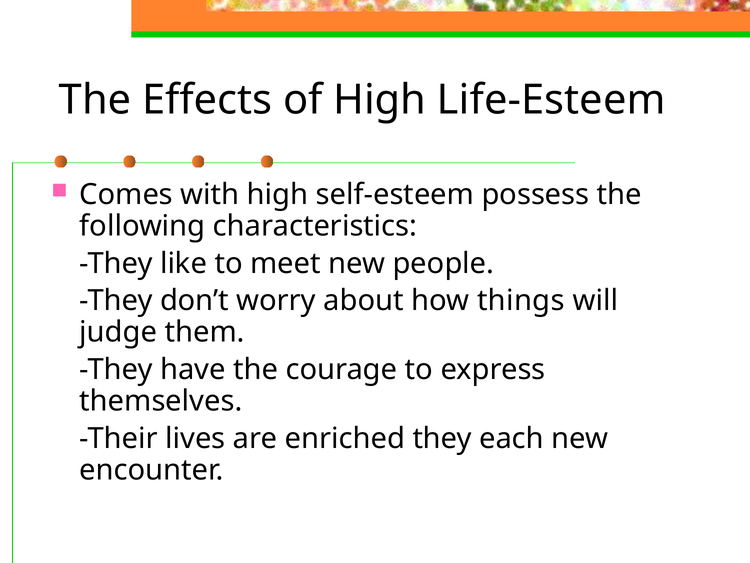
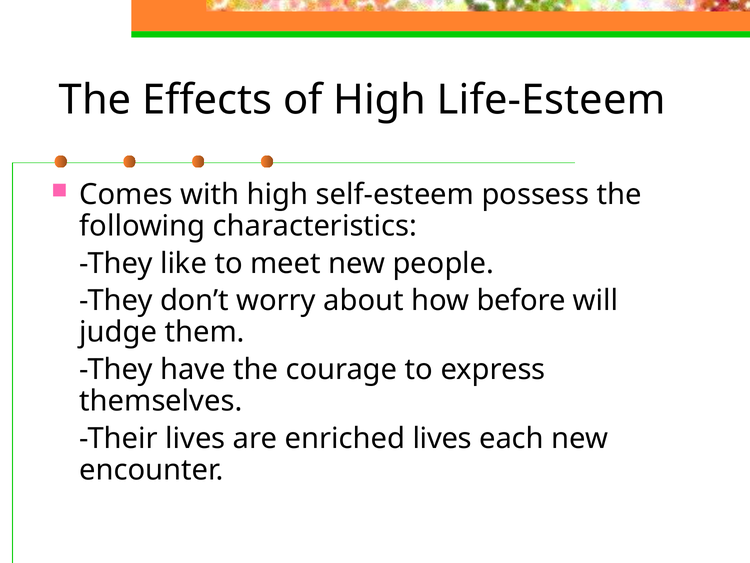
things: things -> before
enriched they: they -> lives
